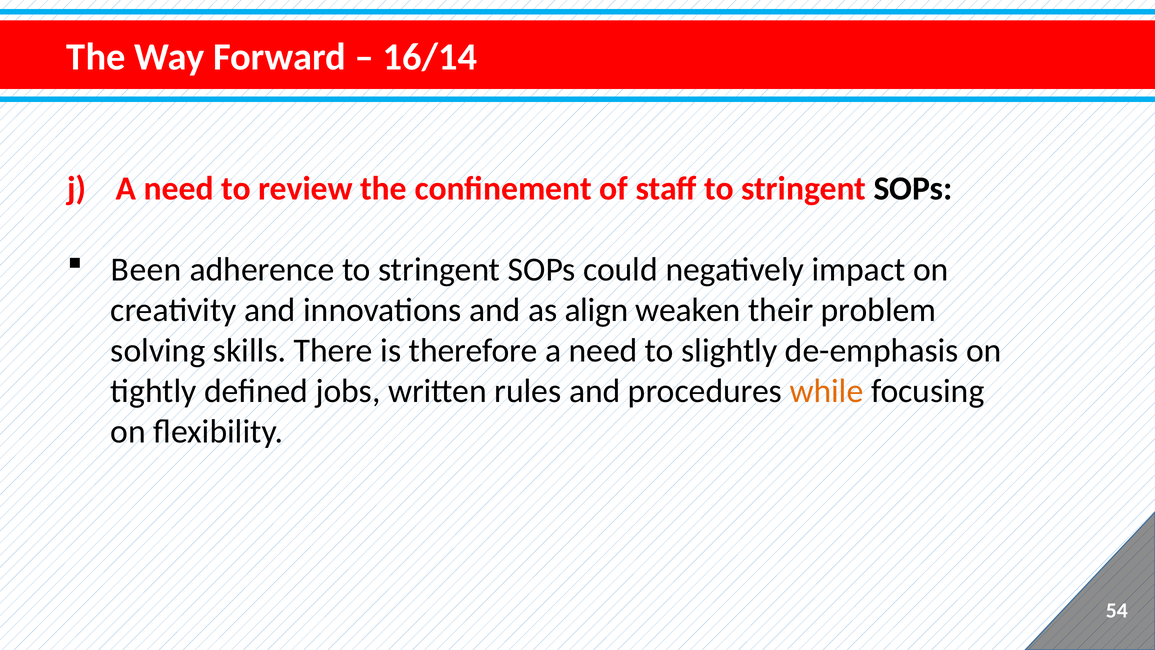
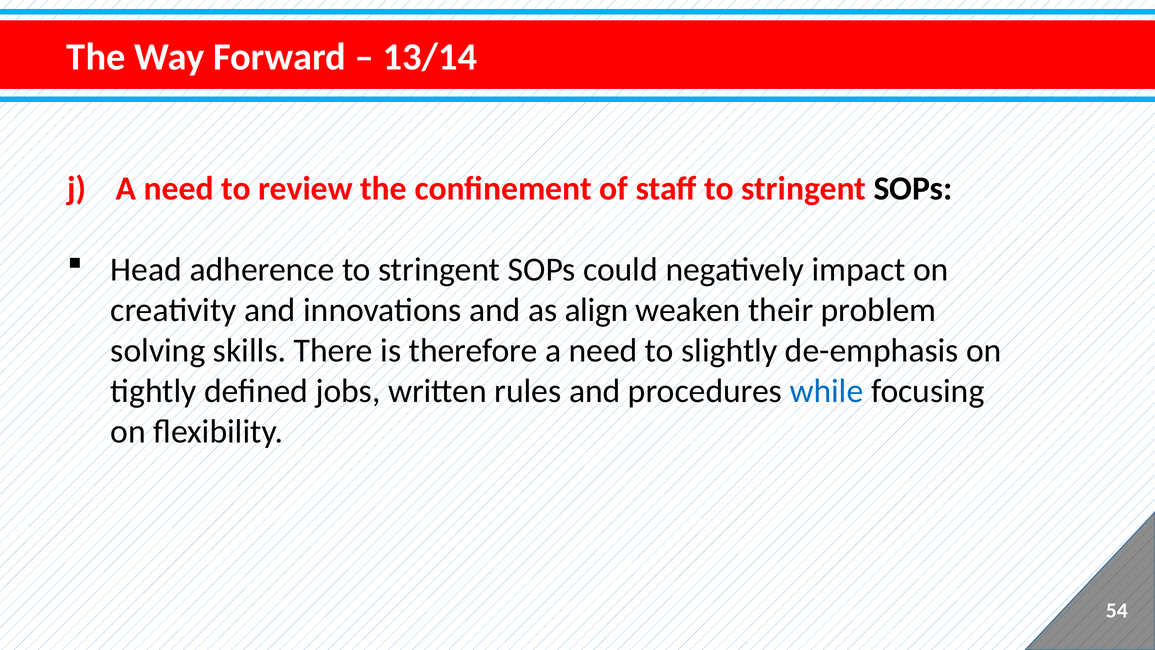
16/14: 16/14 -> 13/14
Been: Been -> Head
while colour: orange -> blue
